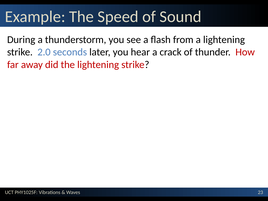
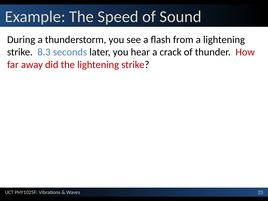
2.0: 2.0 -> 8.3
